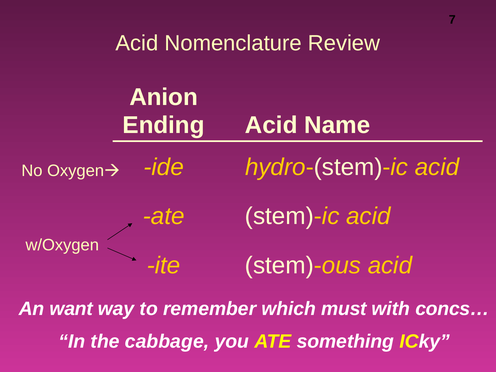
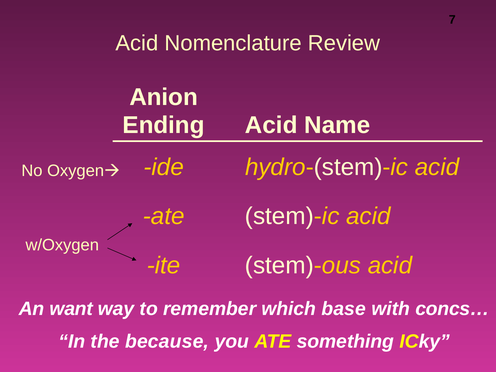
must: must -> base
cabbage: cabbage -> because
